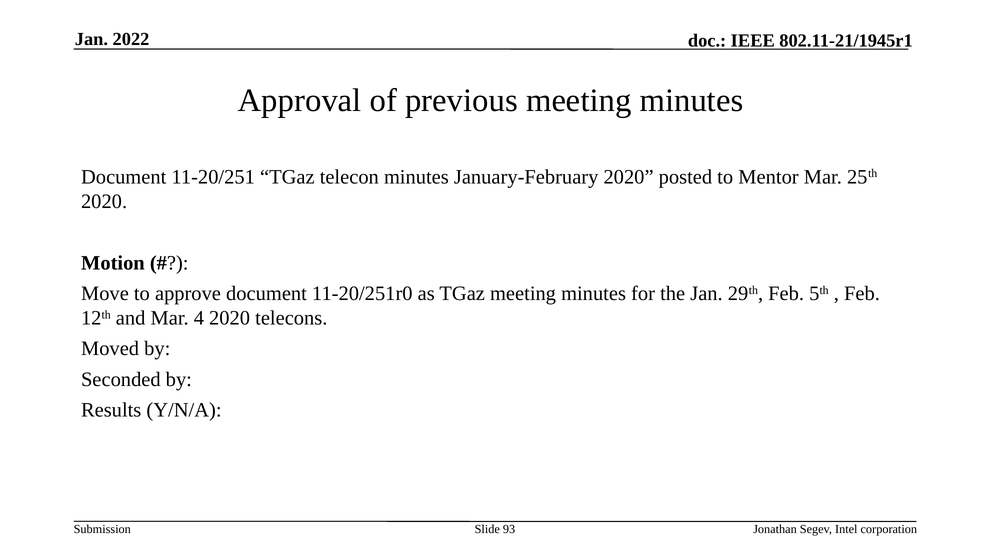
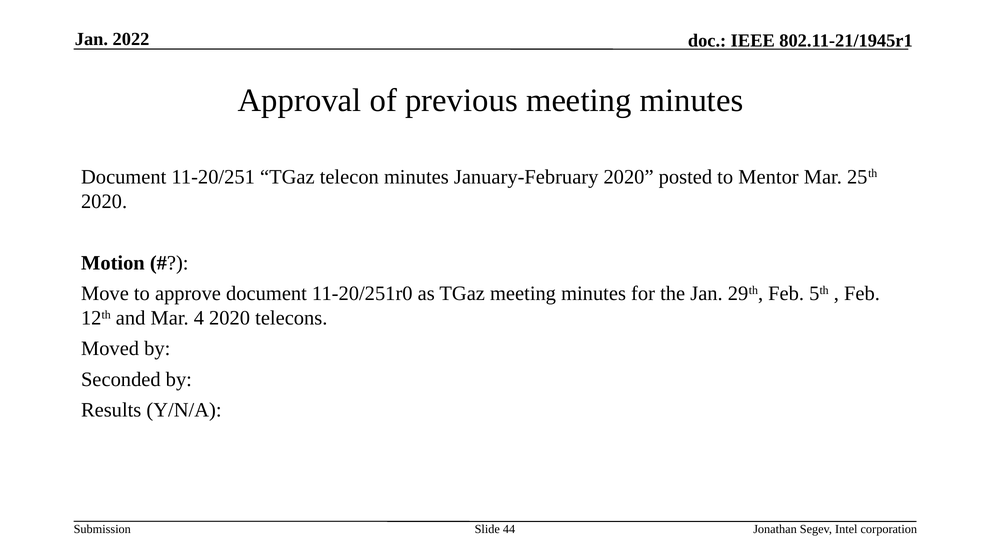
93: 93 -> 44
